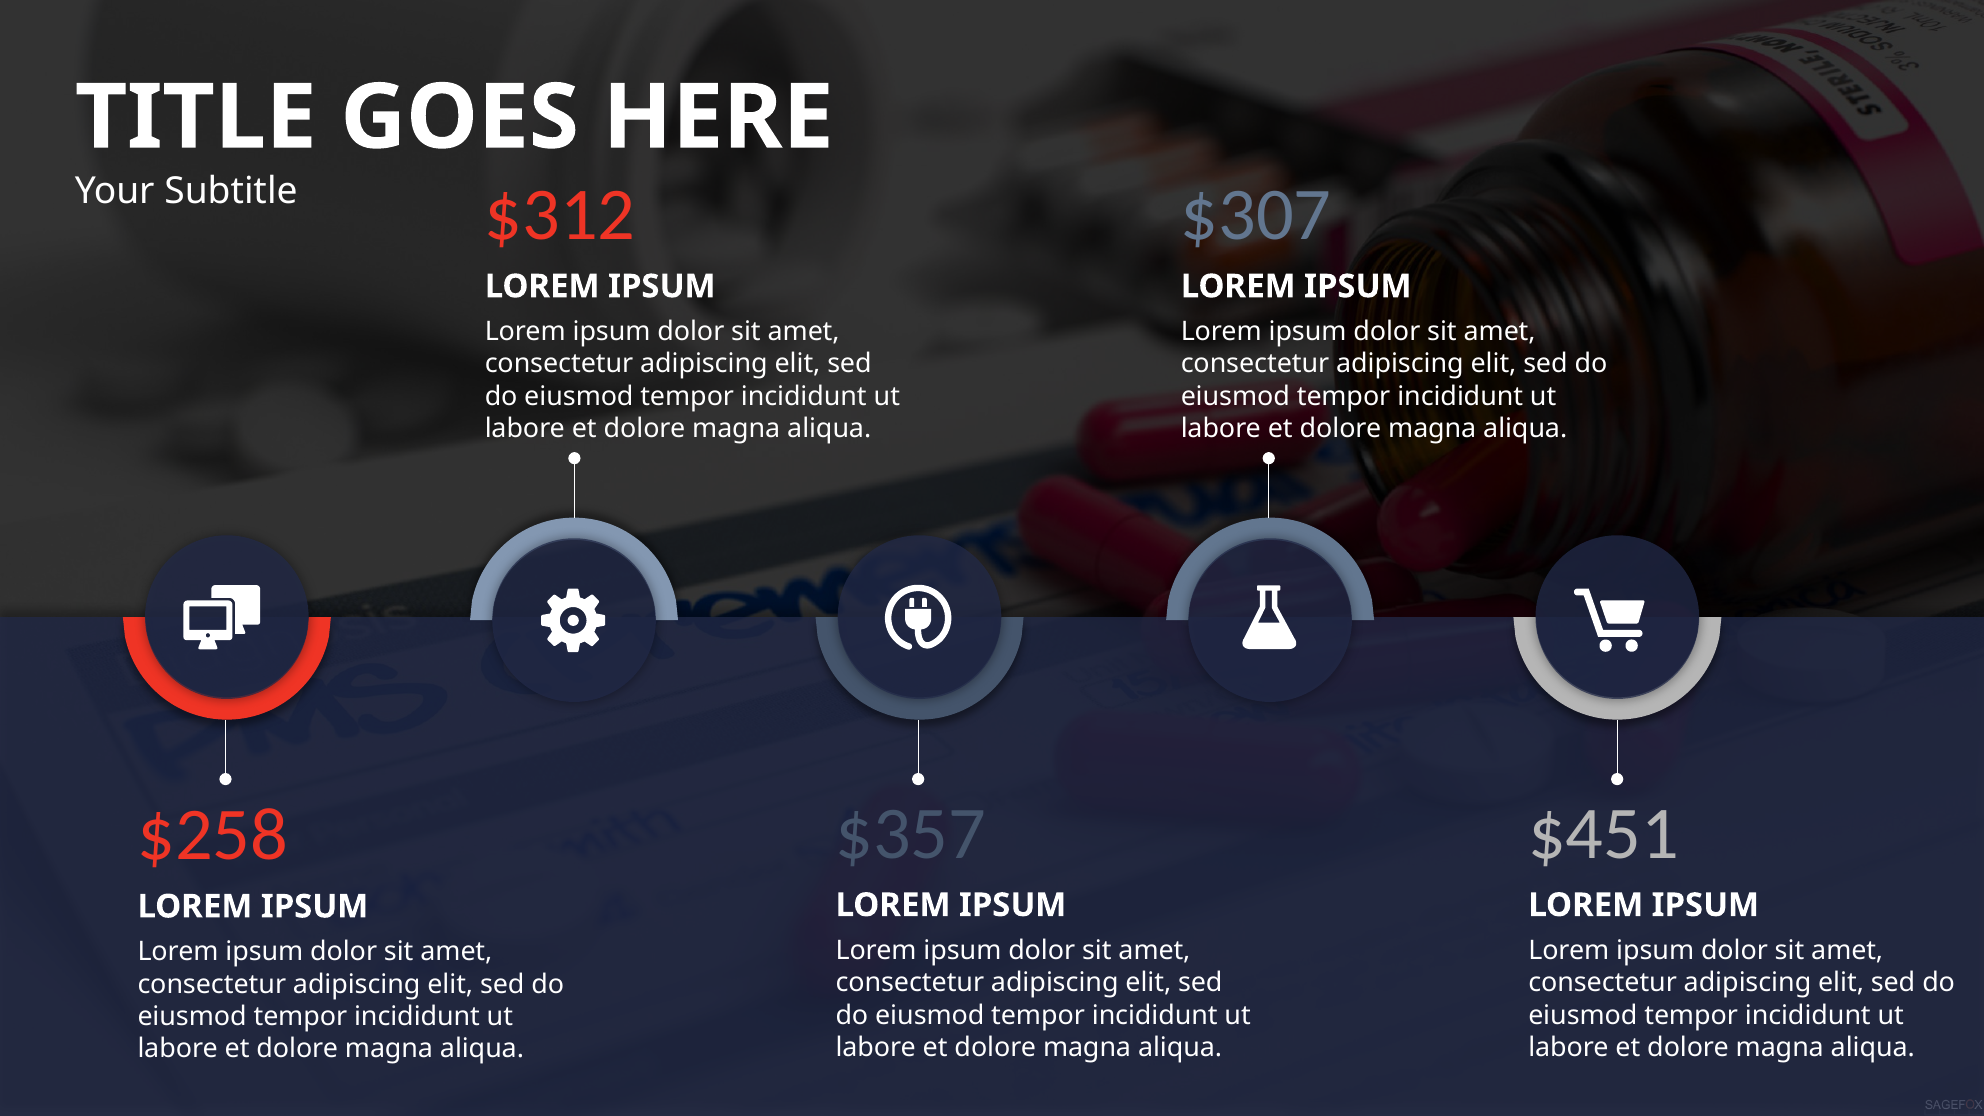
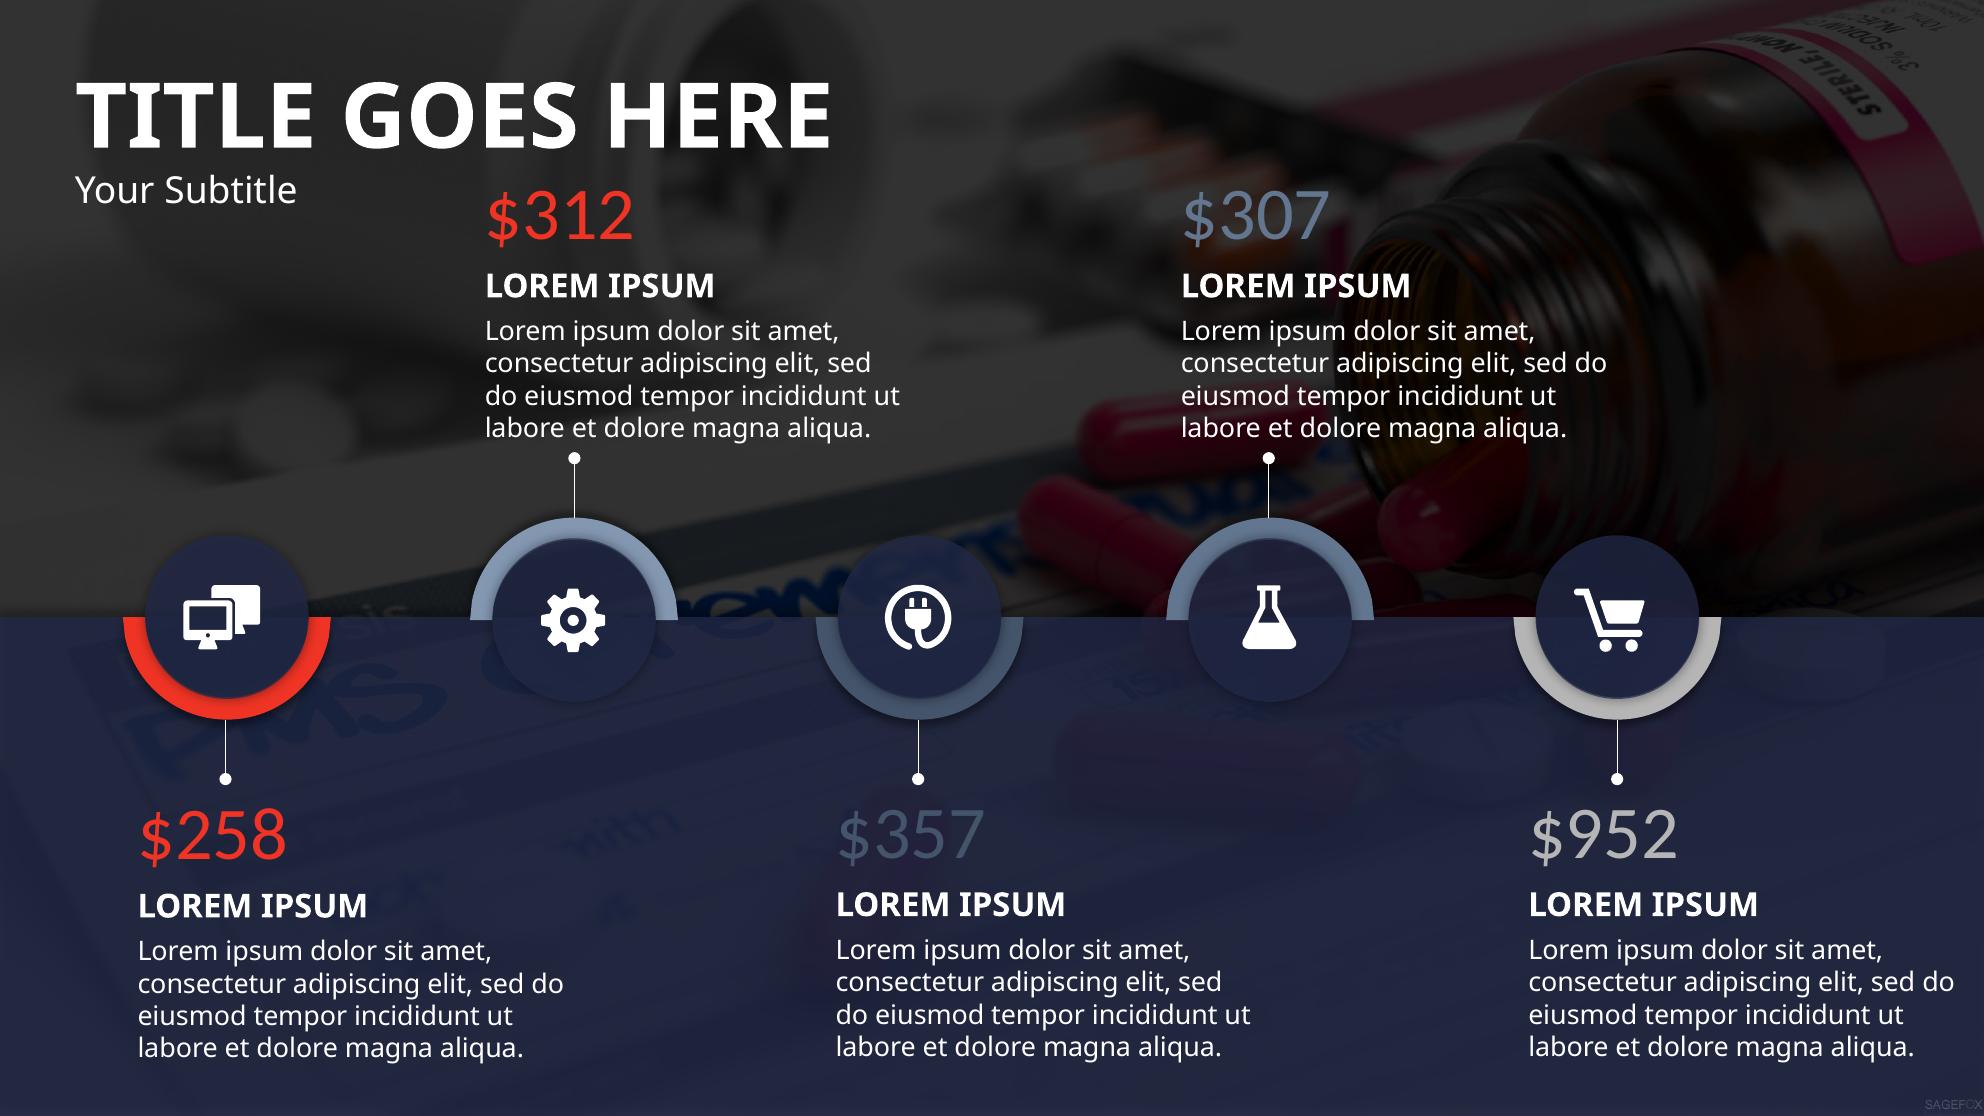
$451: $451 -> $952
